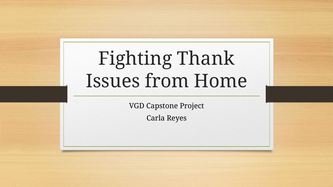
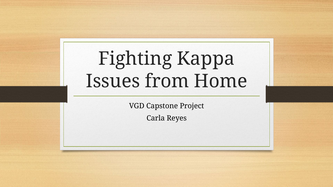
Thank: Thank -> Kappa
